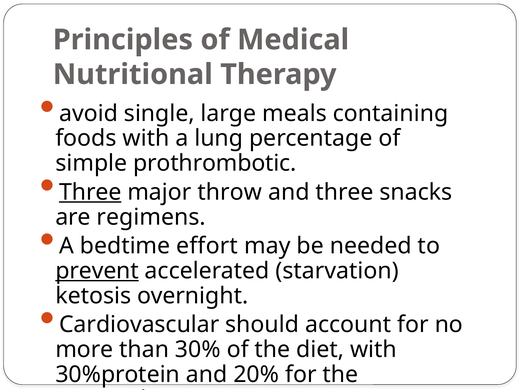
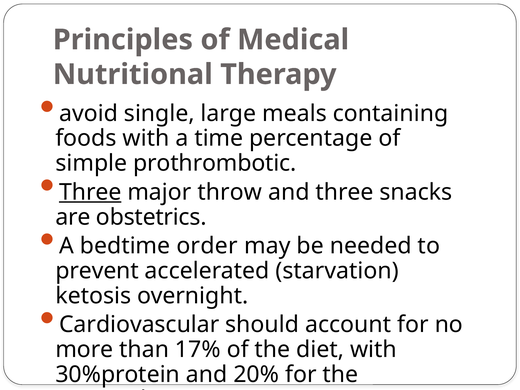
lung: lung -> time
regimens: regimens -> obstetrics
effort: effort -> order
prevent underline: present -> none
30%: 30% -> 17%
